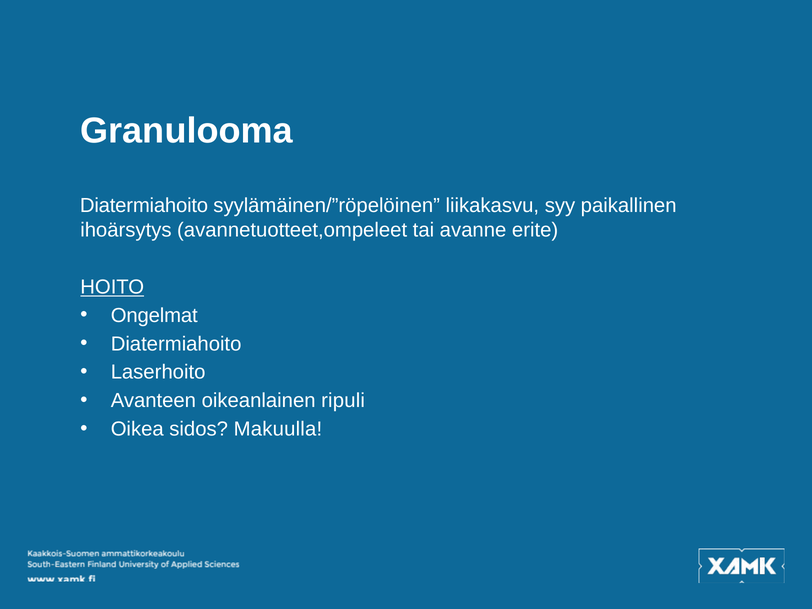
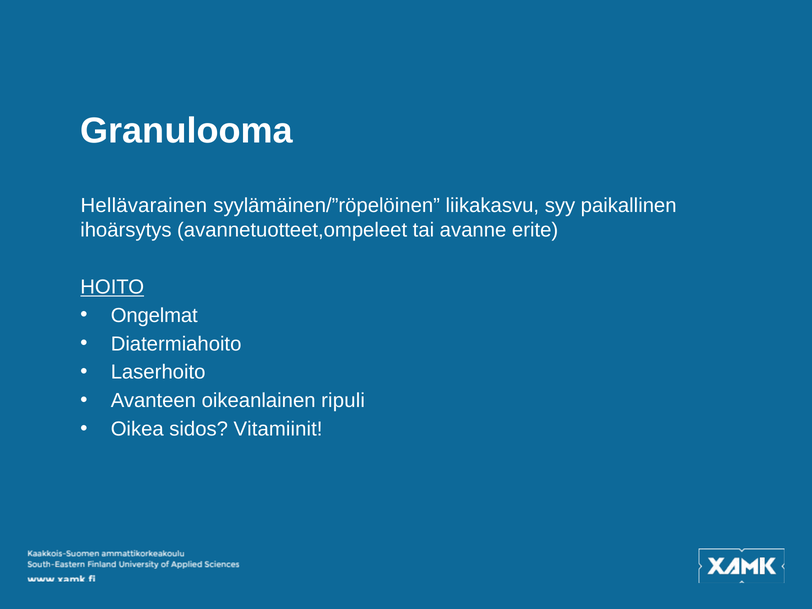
Diatermiahoito at (144, 206): Diatermiahoito -> Hellävarainen
Makuulla: Makuulla -> Vitamiinit
